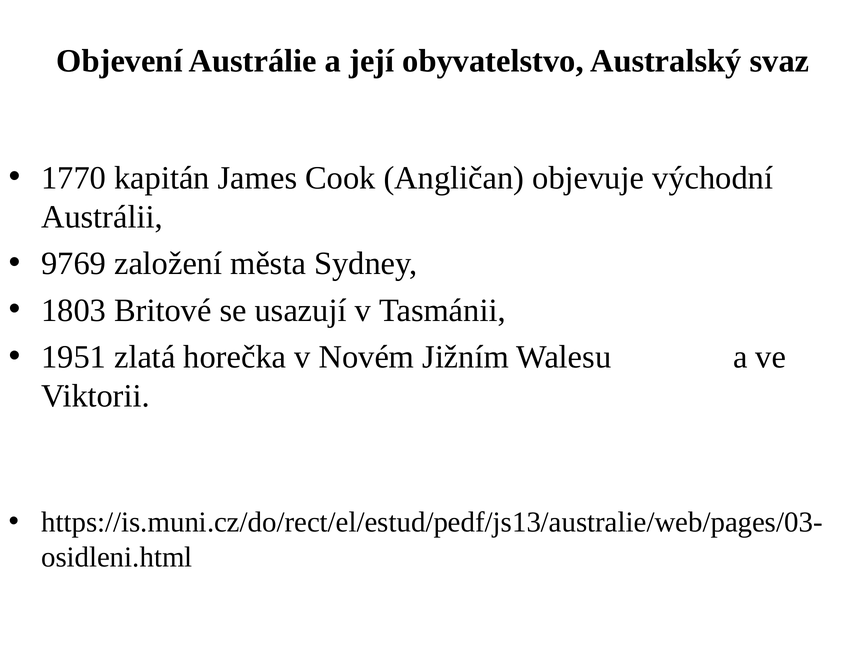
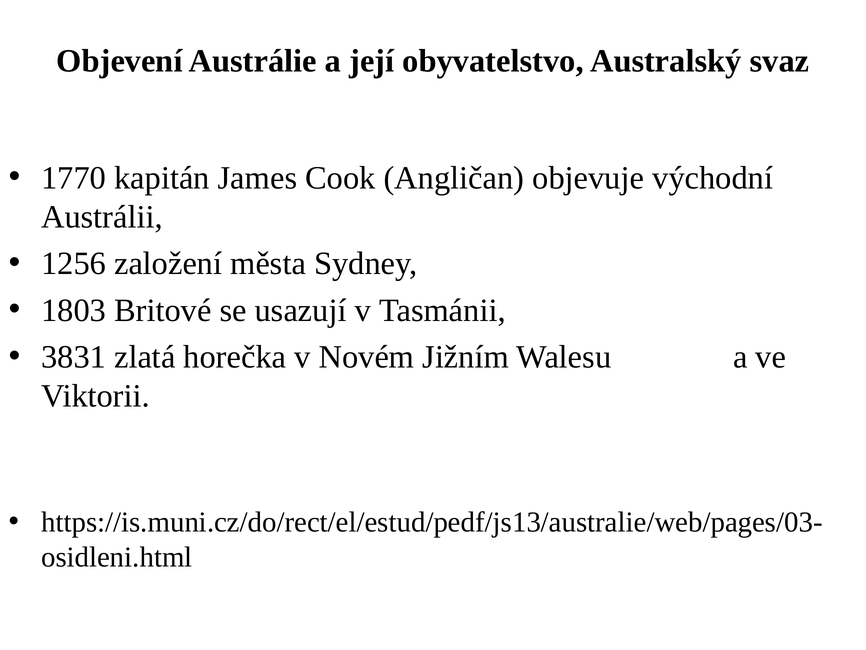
9769: 9769 -> 1256
1951: 1951 -> 3831
